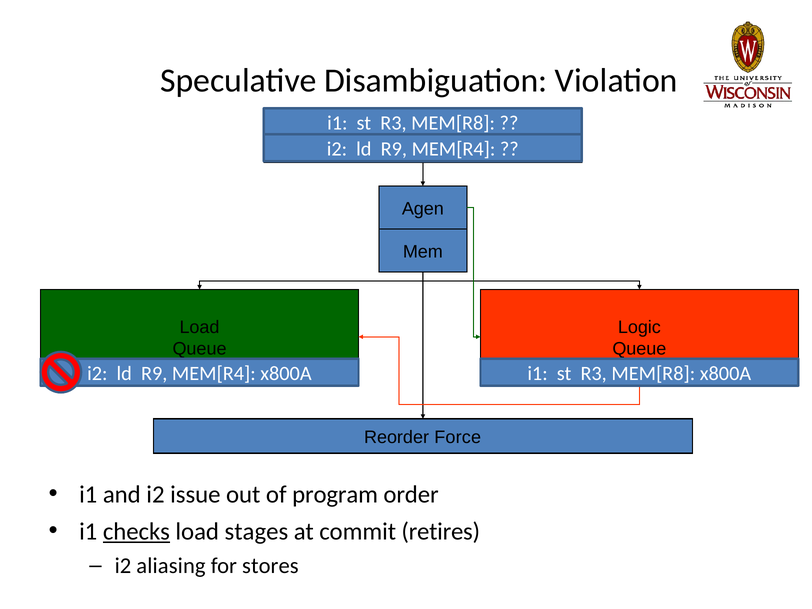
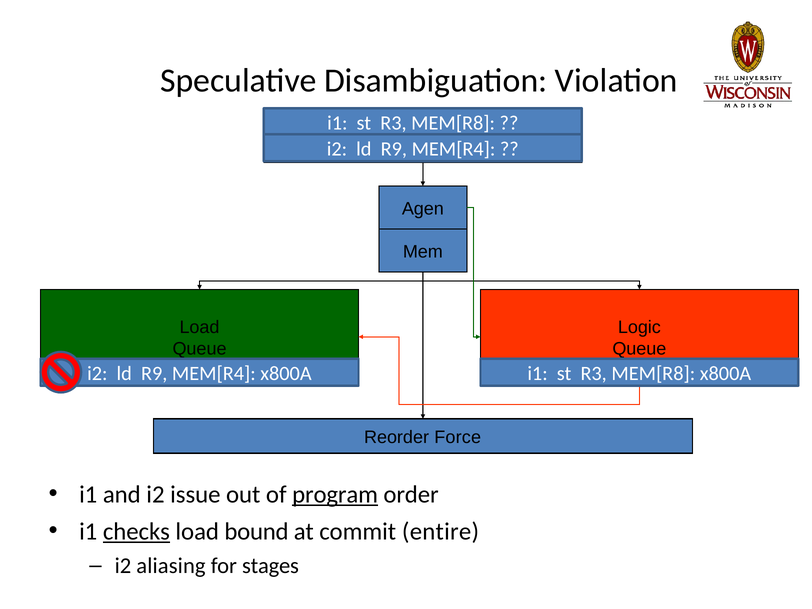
program underline: none -> present
stages: stages -> bound
retires: retires -> entire
stores: stores -> stages
